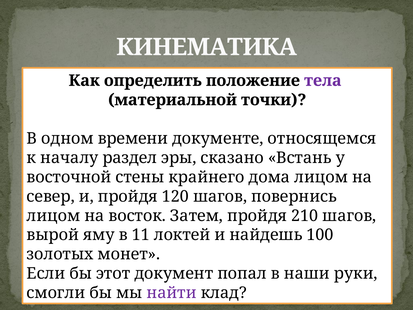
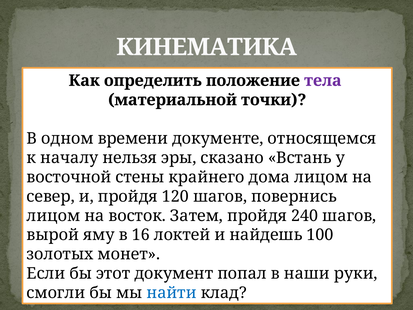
раздел: раздел -> нельзя
210: 210 -> 240
11: 11 -> 16
найти colour: purple -> blue
